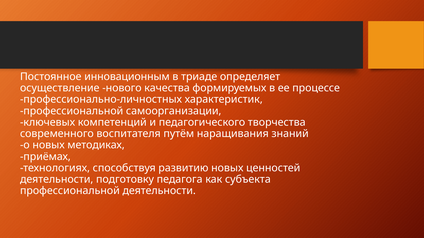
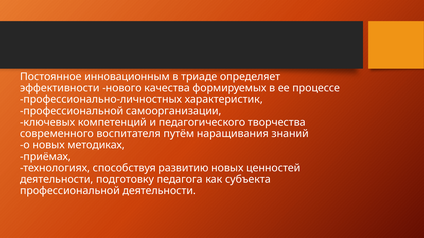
осуществление: осуществление -> эффективности
